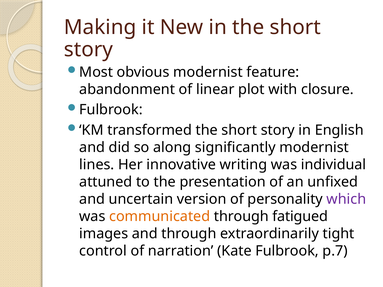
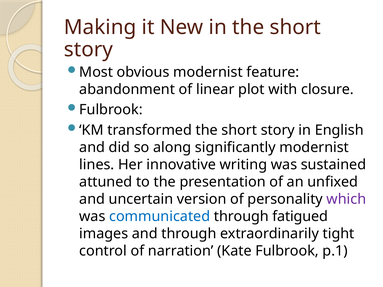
individual: individual -> sustained
communicated colour: orange -> blue
p.7: p.7 -> p.1
